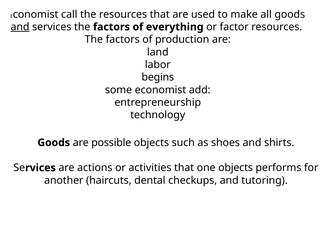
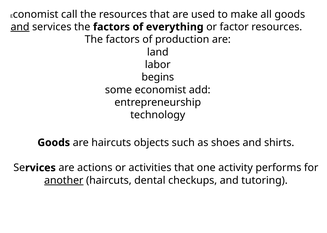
are possible: possible -> haircuts
one objects: objects -> activity
another underline: none -> present
